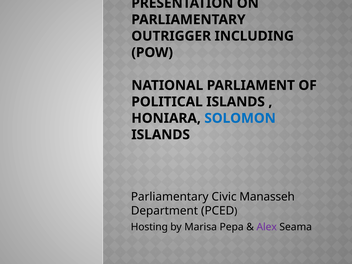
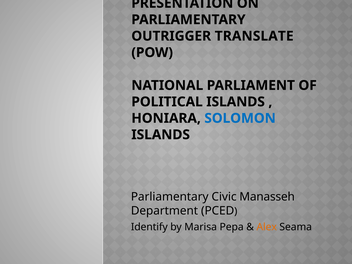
INCLUDING: INCLUDING -> TRANSLATE
Hosting: Hosting -> Identify
Alex colour: purple -> orange
